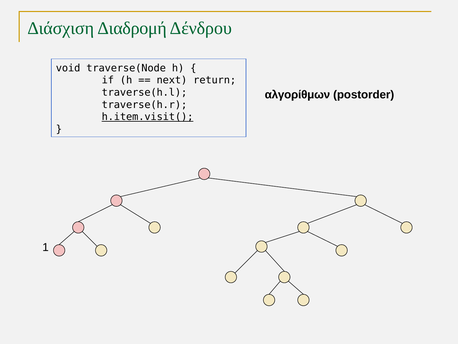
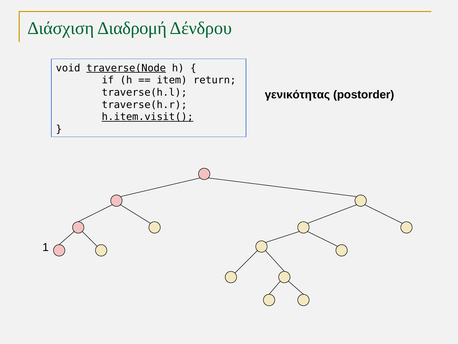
traverse(Node underline: none -> present
next: next -> item
αλγορίθμων: αλγορίθμων -> γενικότητας
